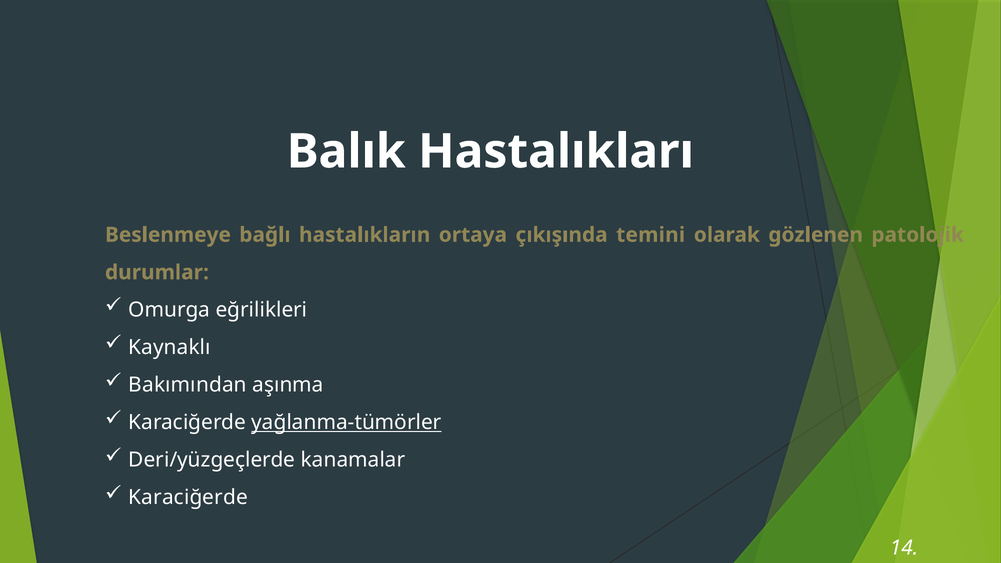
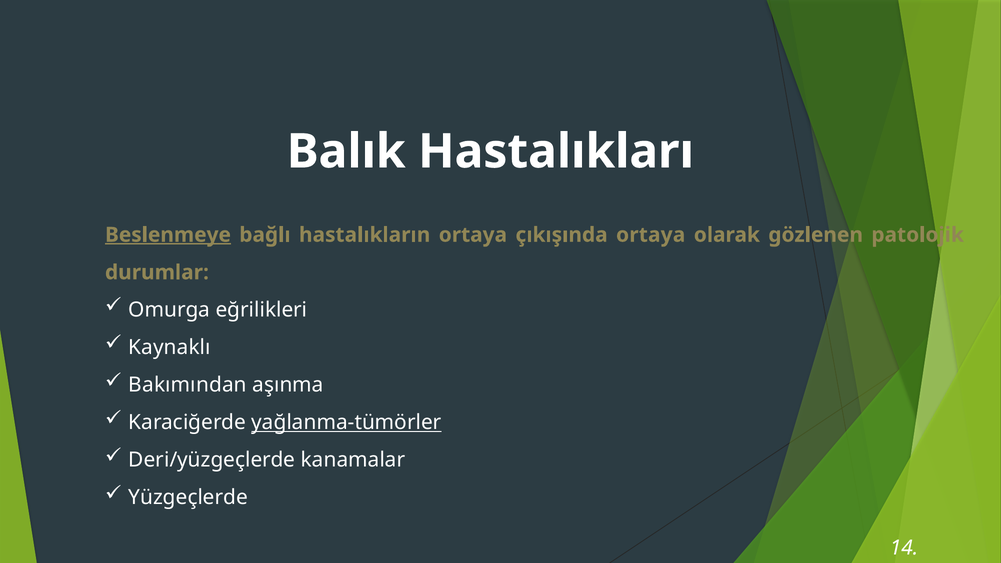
Beslenmeye underline: none -> present
çıkışında temini: temini -> ortaya
Karaciğerde at (188, 498): Karaciğerde -> Yüzgeçlerde
